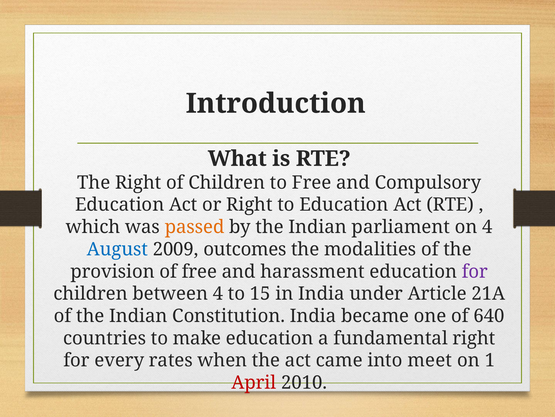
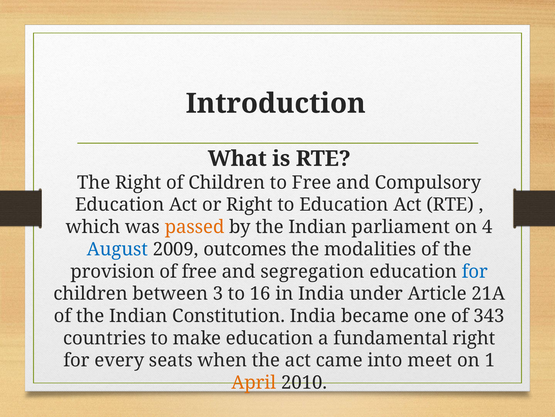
harassment: harassment -> segregation
for at (475, 271) colour: purple -> blue
between 4: 4 -> 3
15: 15 -> 16
640: 640 -> 343
rates: rates -> seats
April colour: red -> orange
